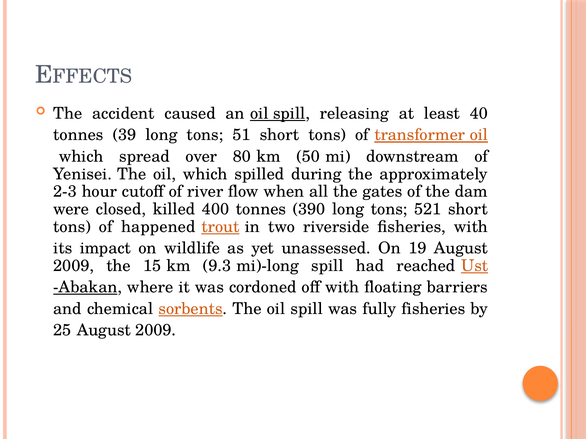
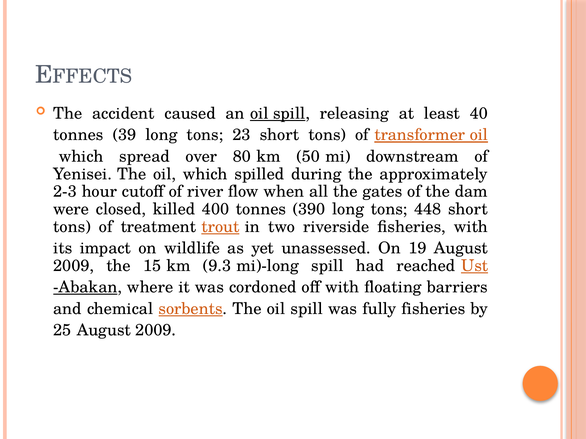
51: 51 -> 23
521: 521 -> 448
happened: happened -> treatment
